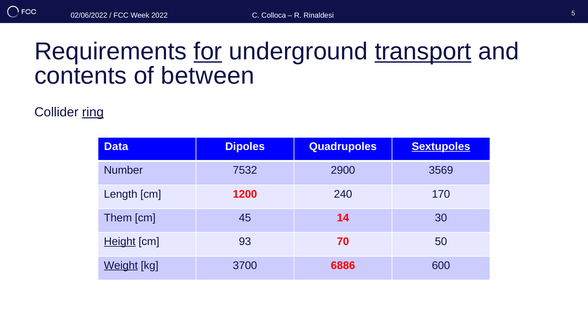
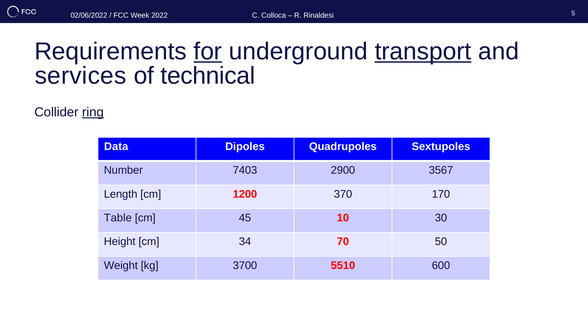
contents: contents -> services
between: between -> technical
Sextupoles underline: present -> none
7532: 7532 -> 7403
3569: 3569 -> 3567
240: 240 -> 370
Them: Them -> Table
14: 14 -> 10
Height underline: present -> none
93: 93 -> 34
Weight underline: present -> none
6886: 6886 -> 5510
